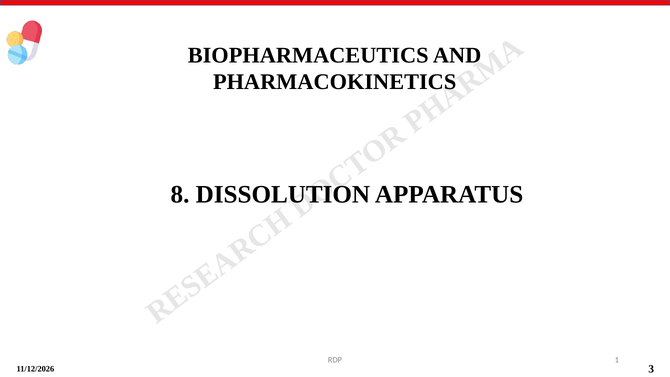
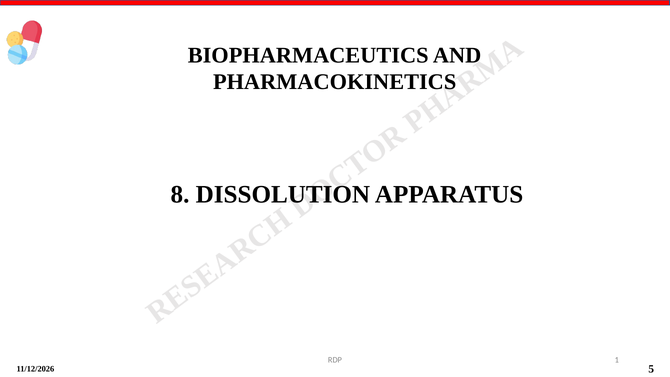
3: 3 -> 5
